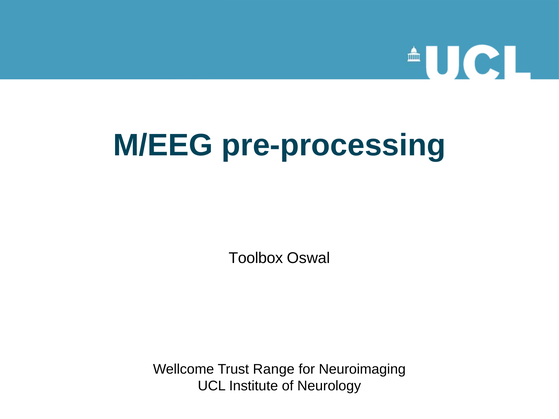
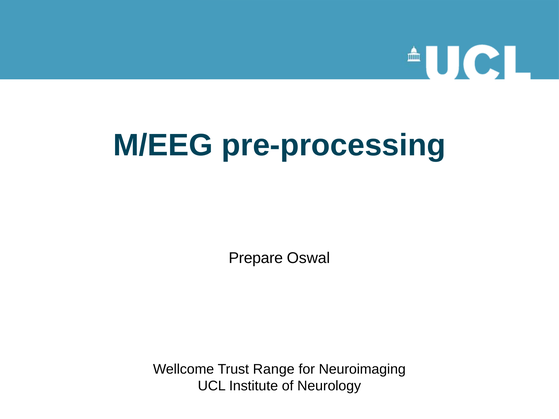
Toolbox: Toolbox -> Prepare
